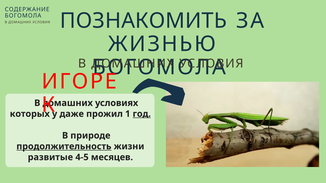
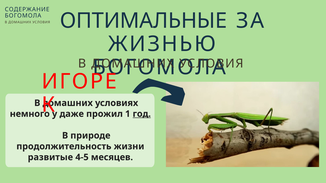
ПОЗНАКОМИТЬ: ПОЗНАКОМИТЬ -> ОПТИМАЛЬНЫЕ
которых: которых -> немного
продолжительность underline: present -> none
